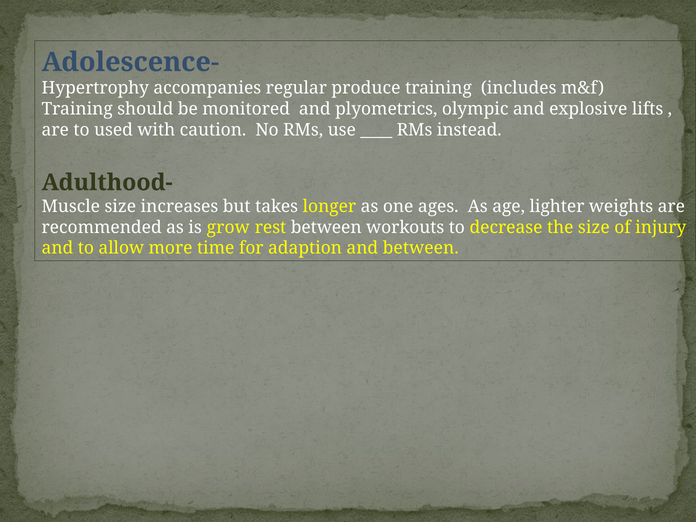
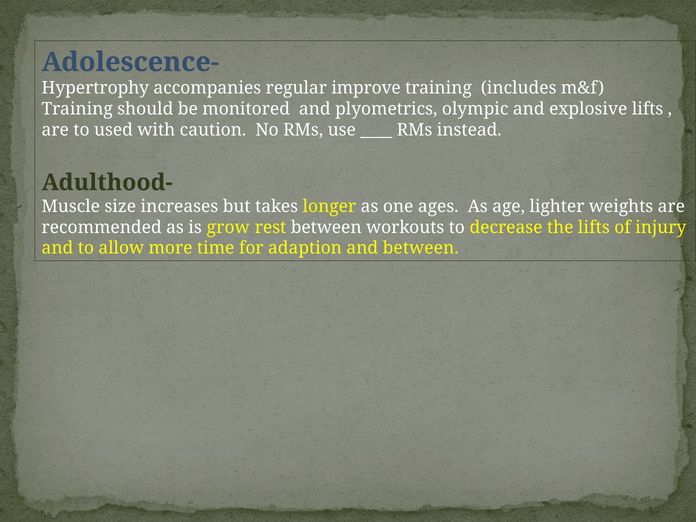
produce: produce -> improve
the size: size -> lifts
